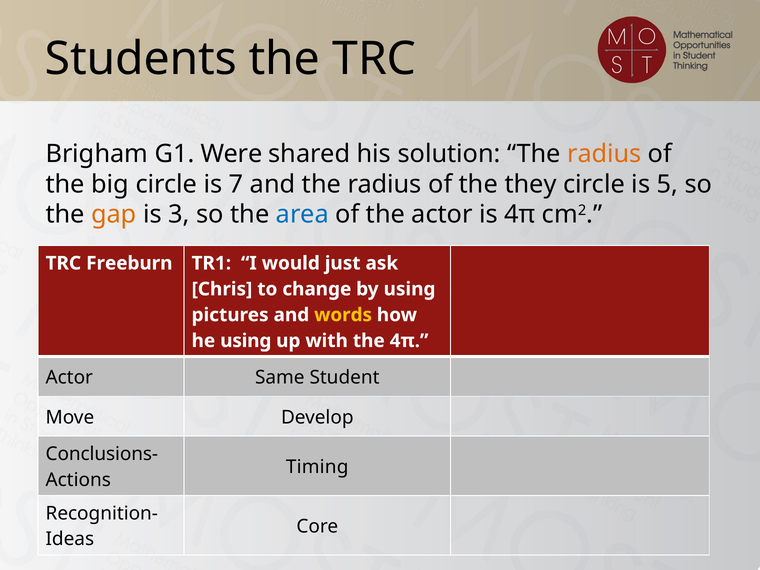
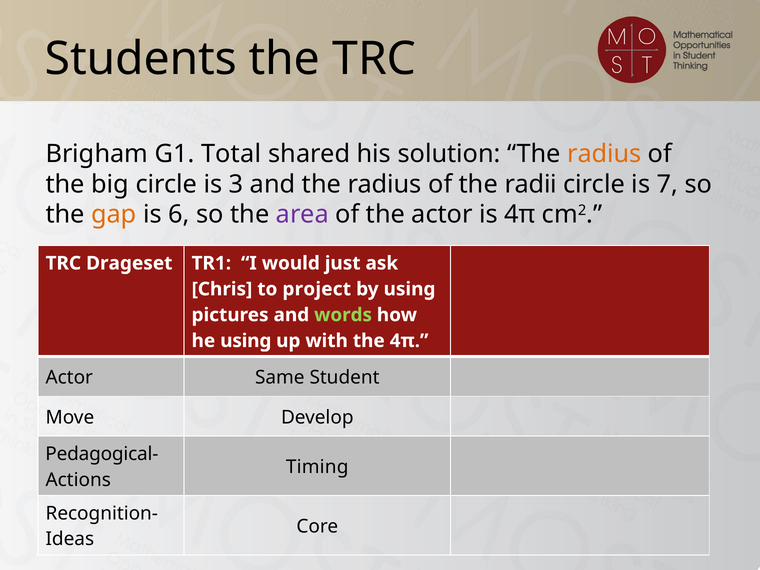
Were: Were -> Total
7: 7 -> 3
they: they -> radii
5: 5 -> 7
3: 3 -> 6
area colour: blue -> purple
Freeburn: Freeburn -> Drageset
change: change -> project
words colour: yellow -> light green
Conclusions-: Conclusions- -> Pedagogical-
